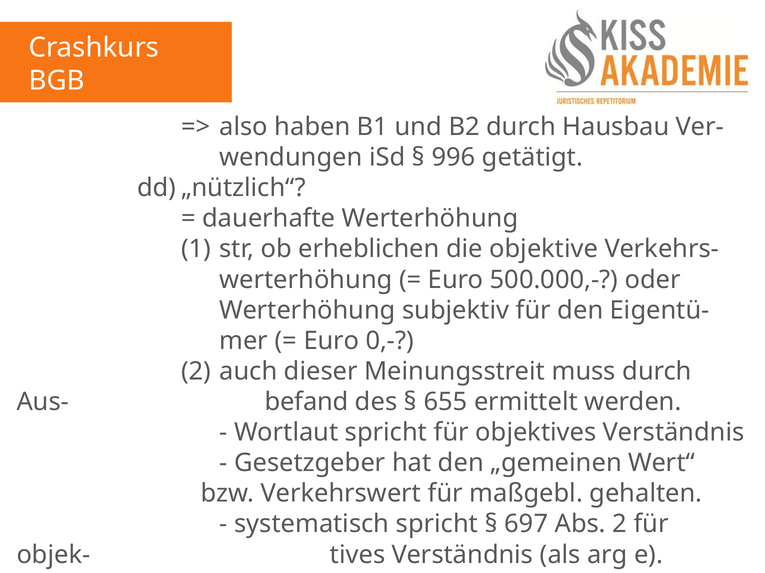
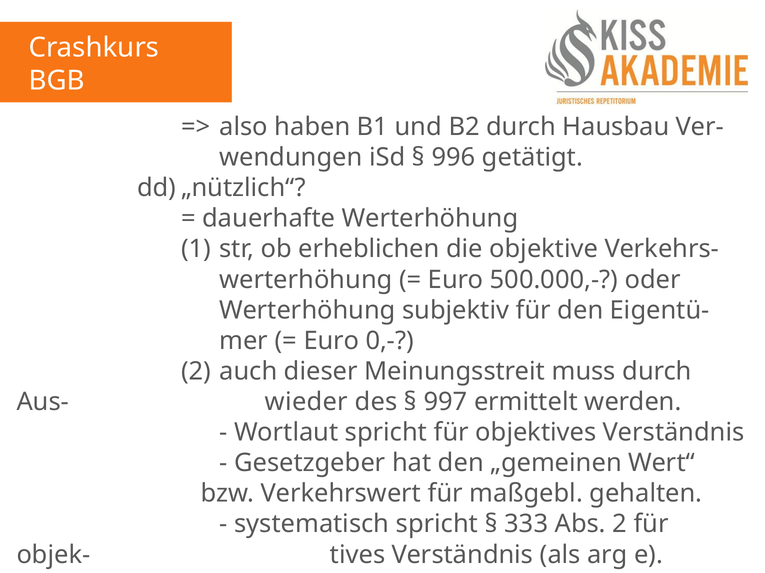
befand: befand -> wieder
655: 655 -> 997
697: 697 -> 333
